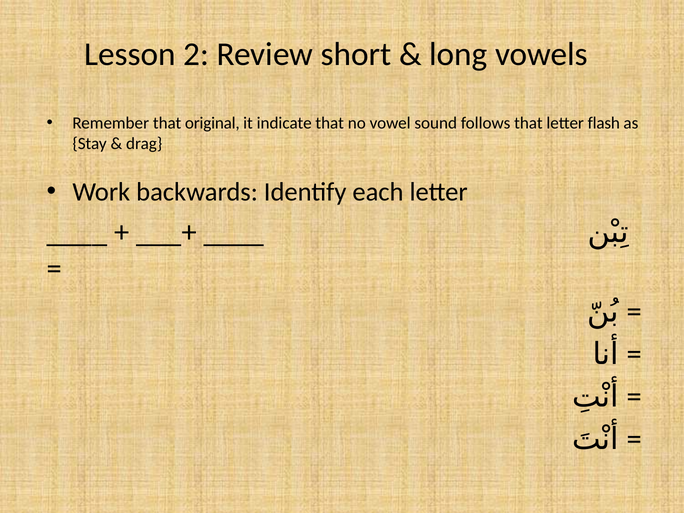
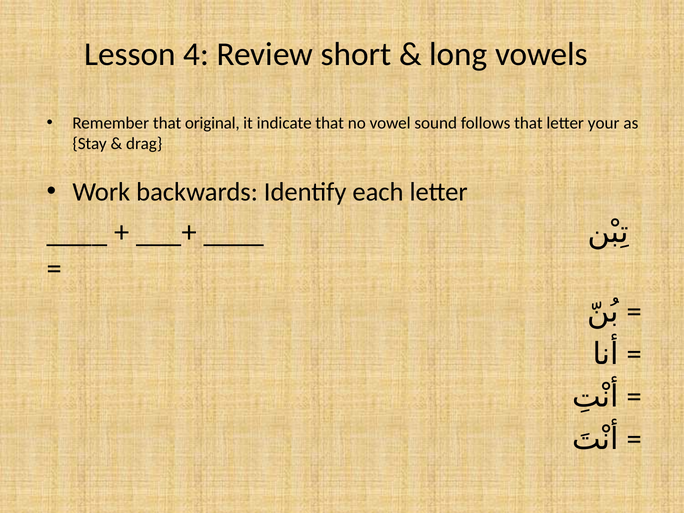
2: 2 -> 4
flash: flash -> your
